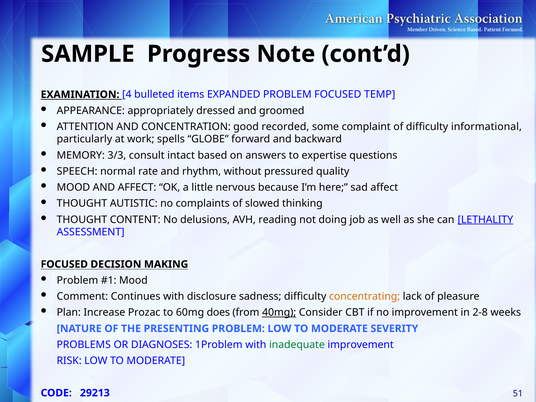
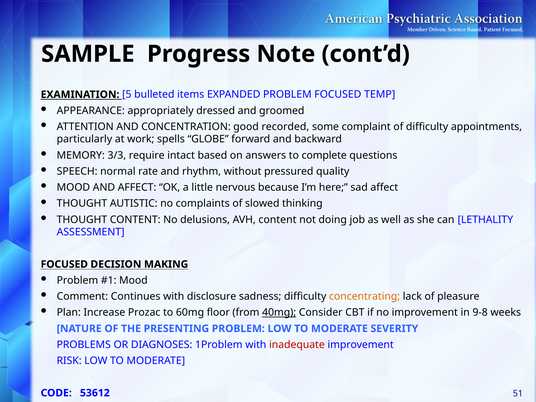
4: 4 -> 5
informational: informational -> appointments
consult: consult -> require
expertise: expertise -> complete
AVH reading: reading -> content
LETHALITY underline: present -> none
does: does -> floor
2-8: 2-8 -> 9-8
inadequate colour: green -> red
29213: 29213 -> 53612
